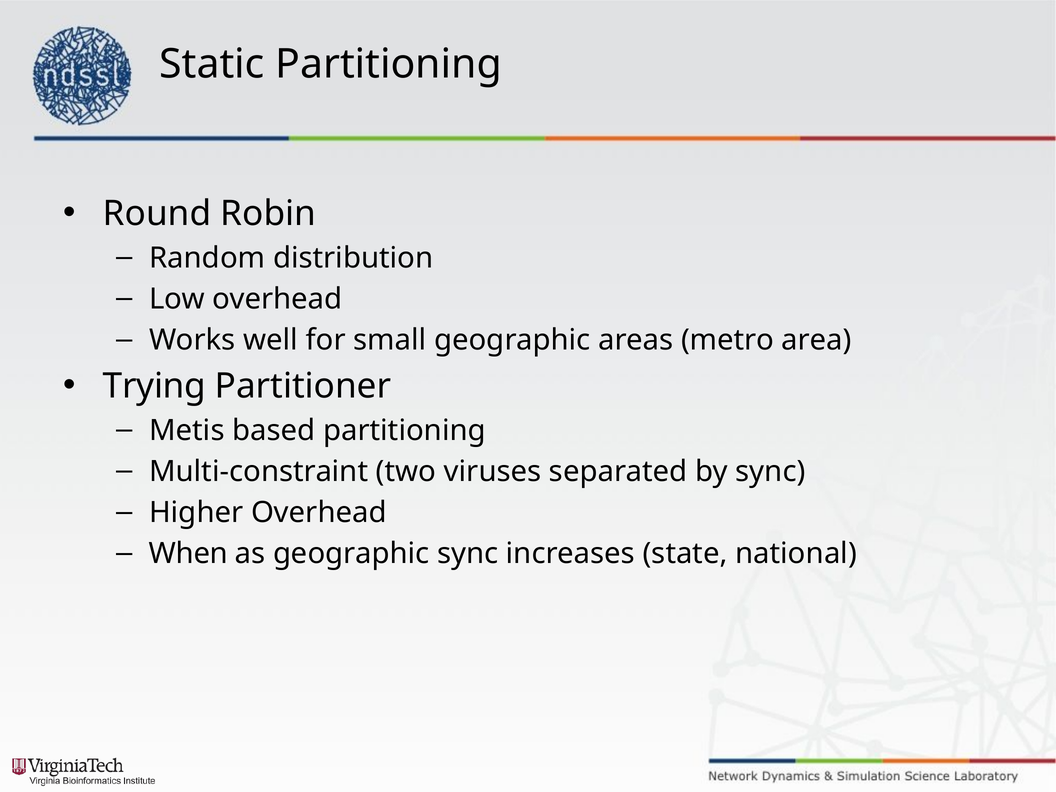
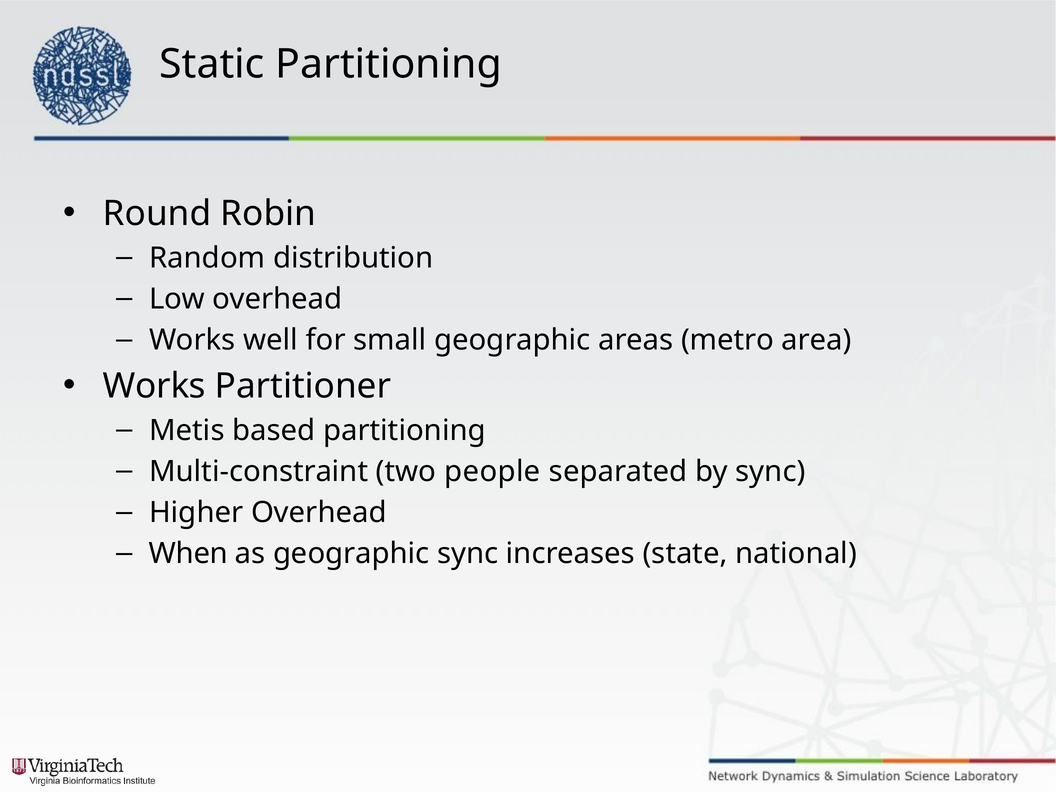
Trying at (154, 386): Trying -> Works
viruses: viruses -> people
